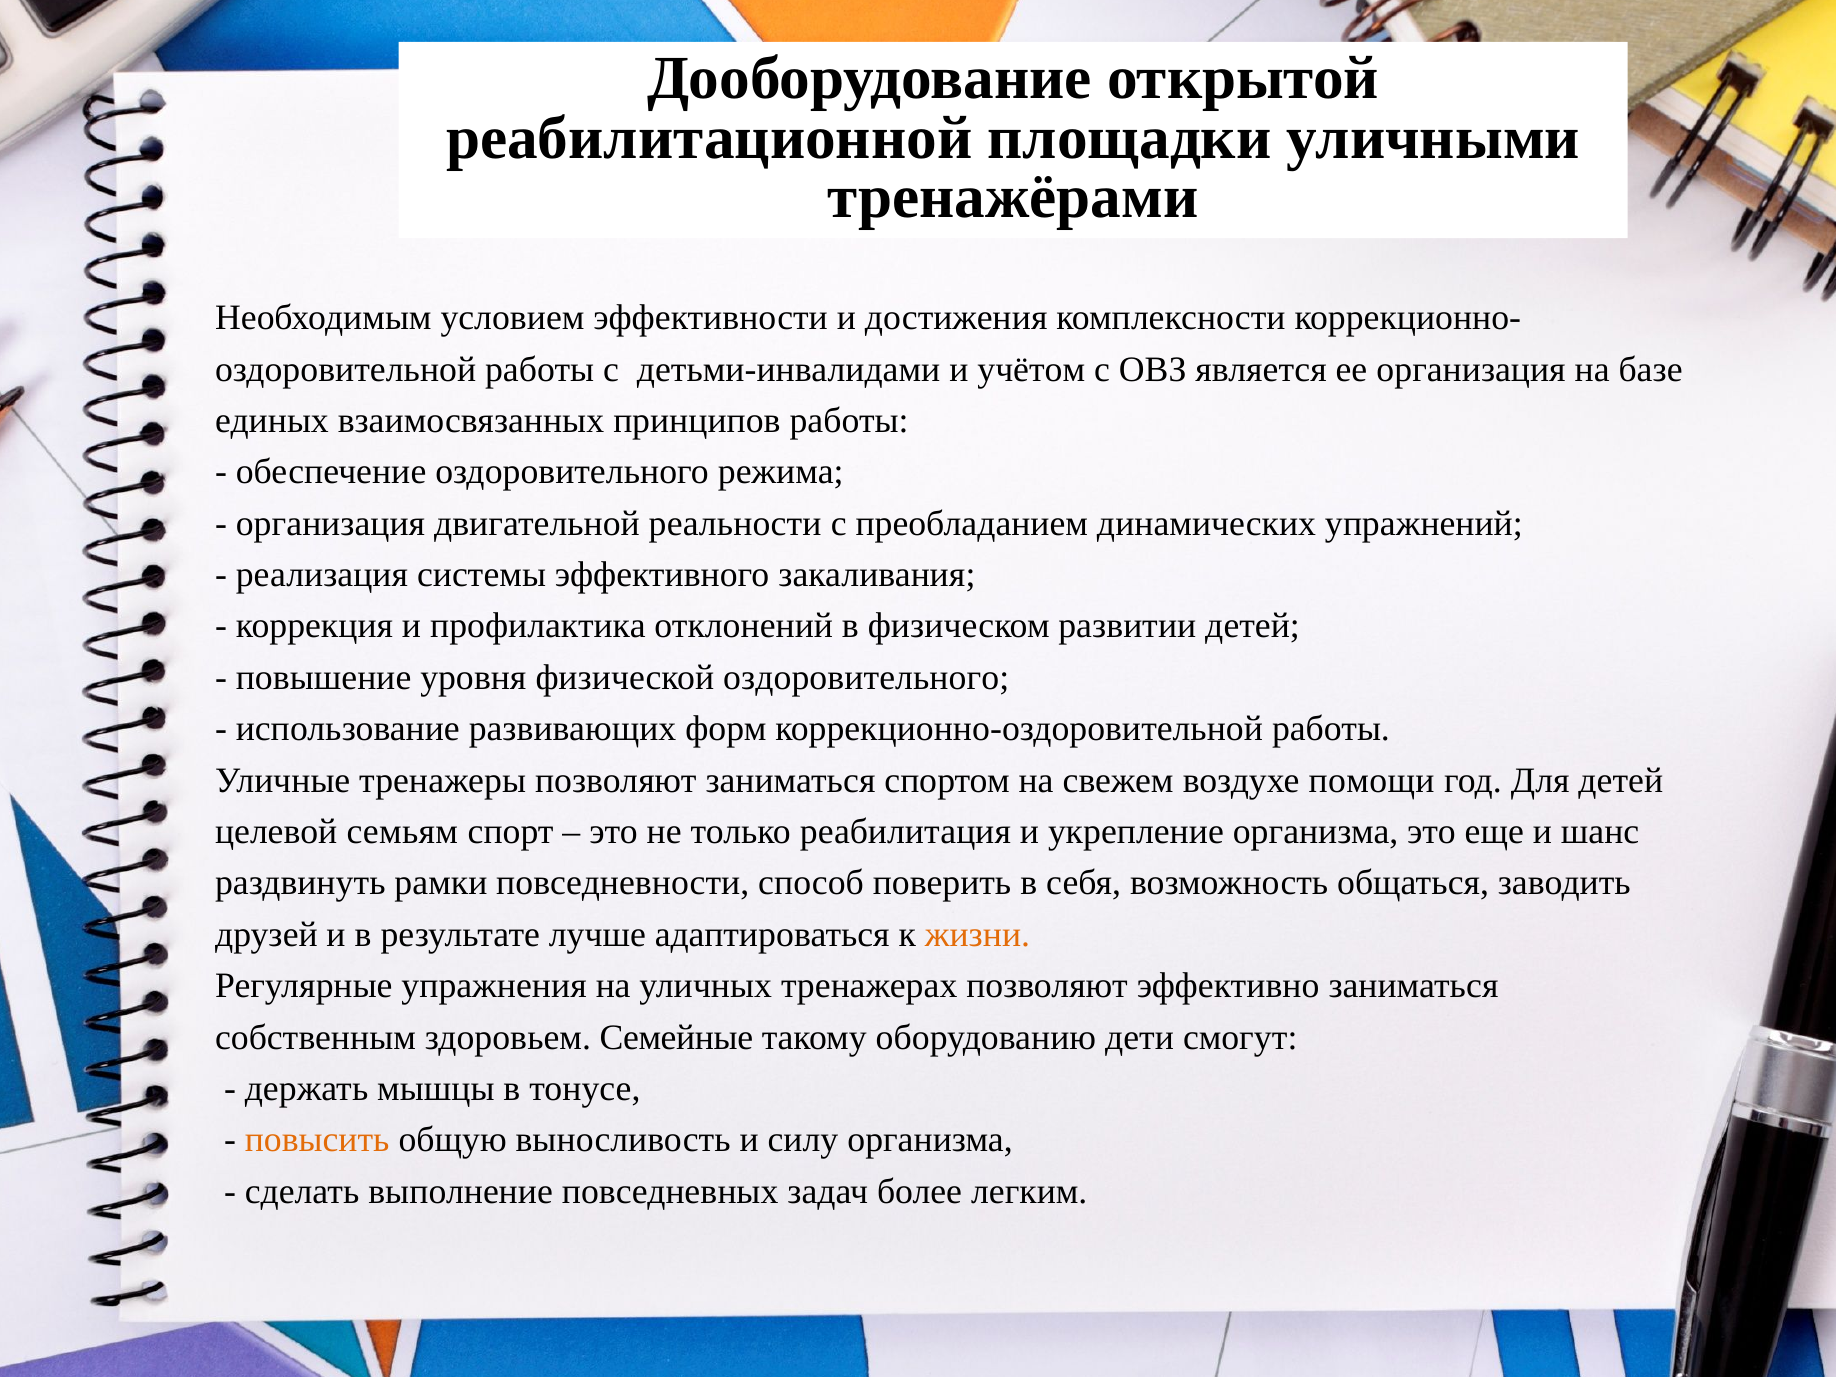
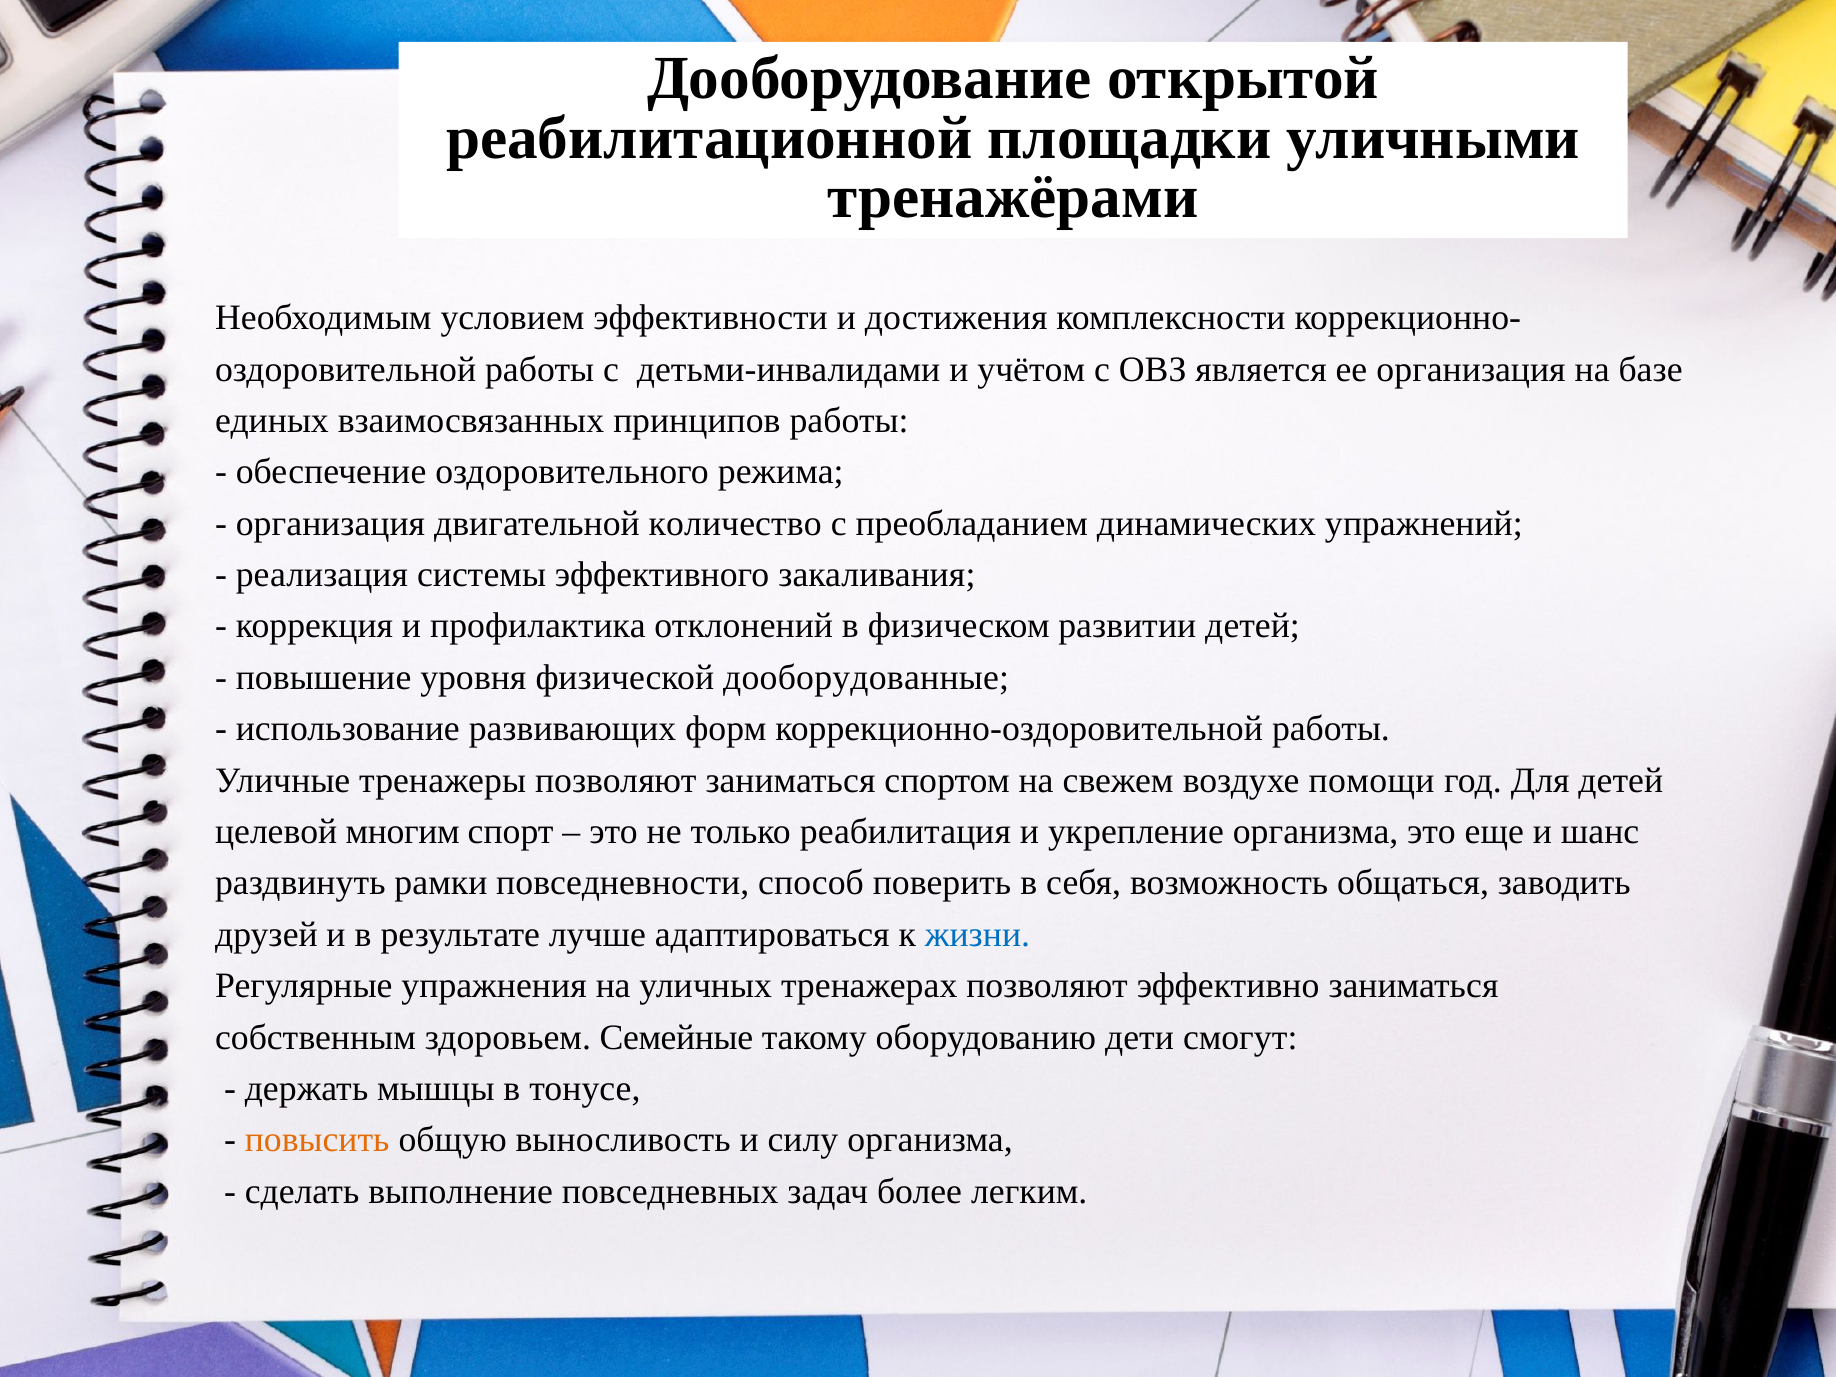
реальности: реальности -> количество
физической оздоровительного: оздоровительного -> дооборудованные
семьям: семьям -> многим
жизни colour: orange -> blue
